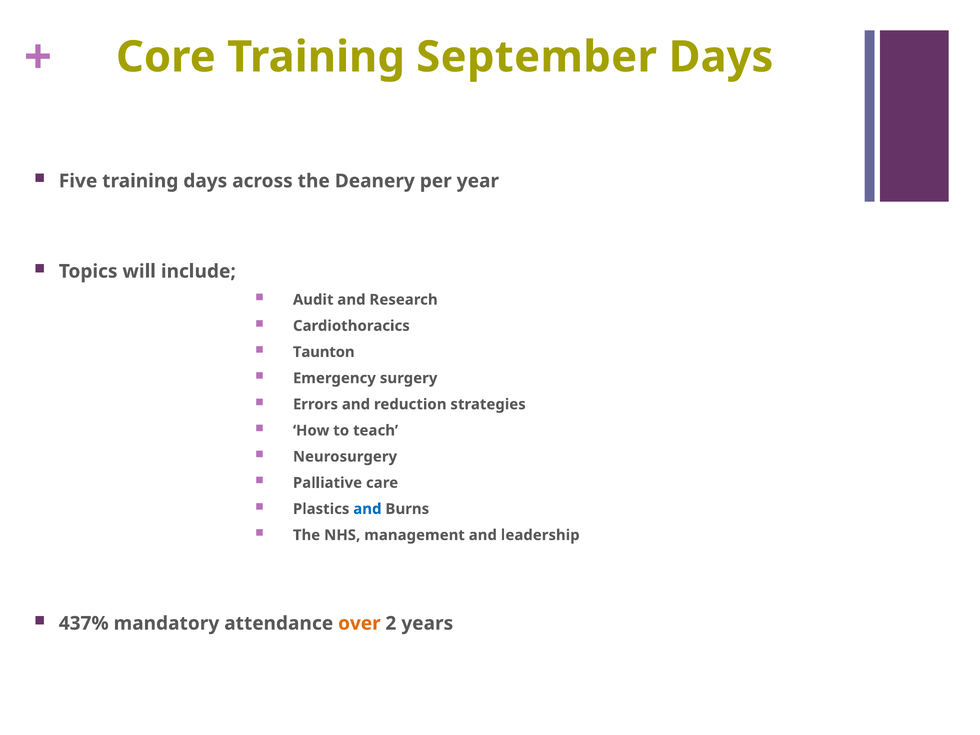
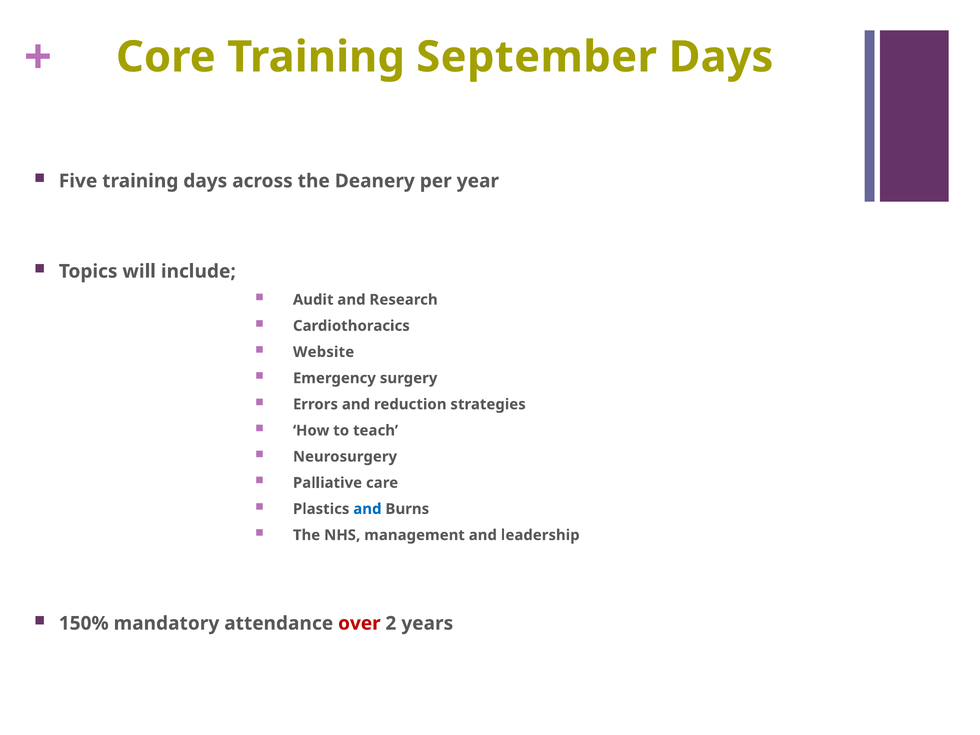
Taunton: Taunton -> Website
437%: 437% -> 150%
over colour: orange -> red
